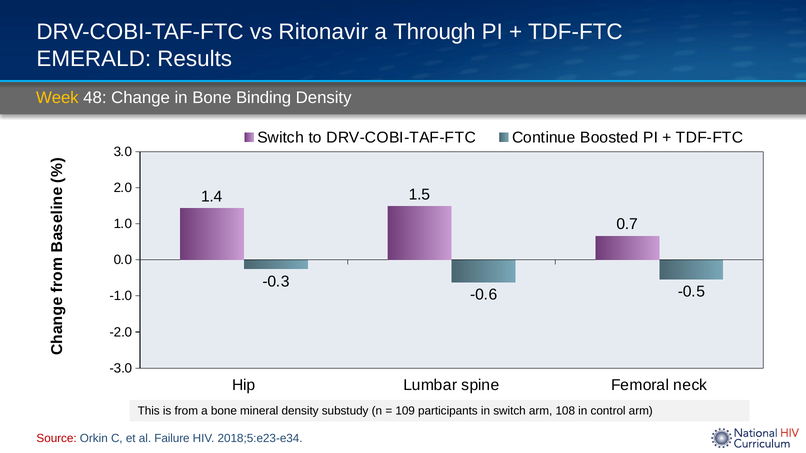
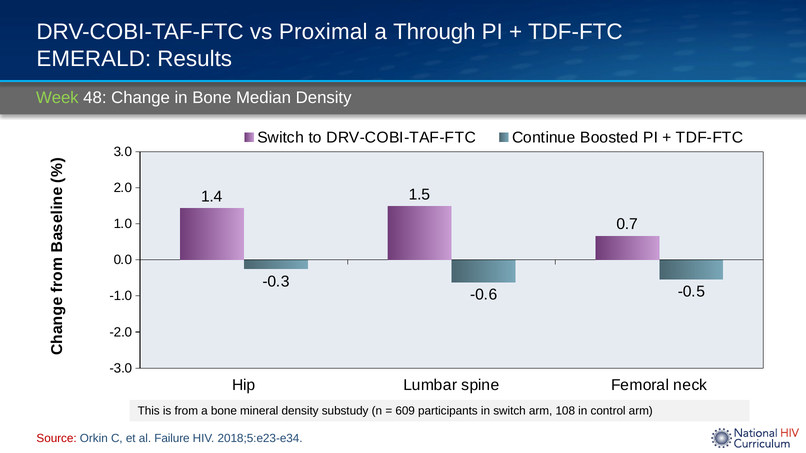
Ritonavir: Ritonavir -> Proximal
Week colour: yellow -> light green
Binding: Binding -> Median
109: 109 -> 609
